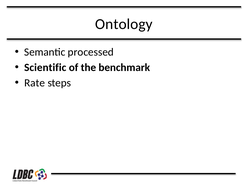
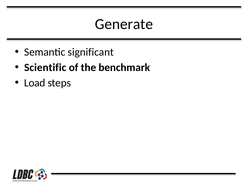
Ontology: Ontology -> Generate
processed: processed -> significant
Rate: Rate -> Load
